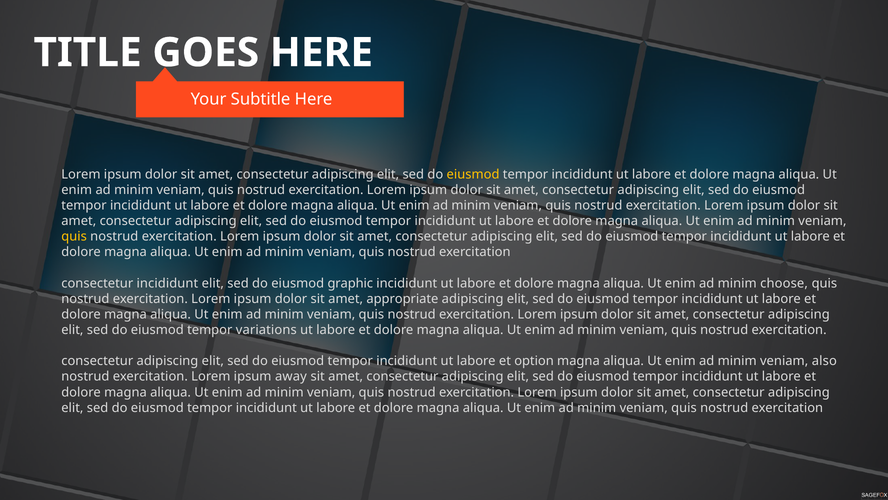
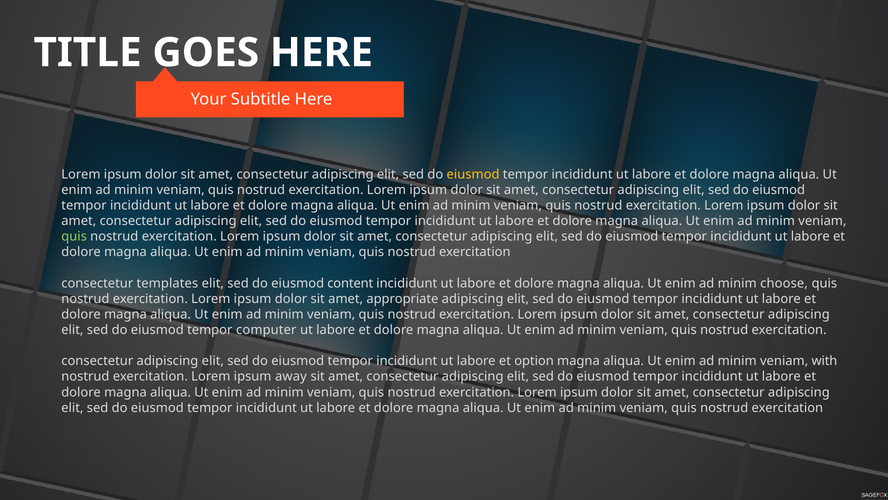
quis at (74, 236) colour: yellow -> light green
consectetur incididunt: incididunt -> templates
graphic: graphic -> content
variations: variations -> computer
also: also -> with
